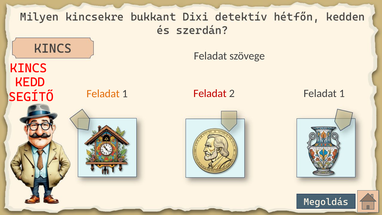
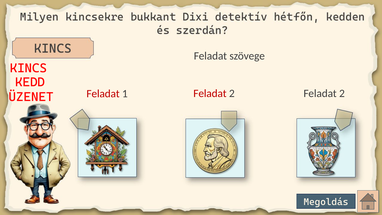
Feladat at (103, 94) colour: orange -> red
2 Feladat 1: 1 -> 2
SEGÍTŐ: SEGÍTŐ -> ÜZENET
